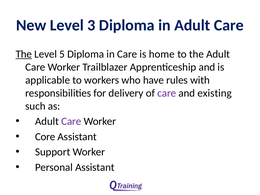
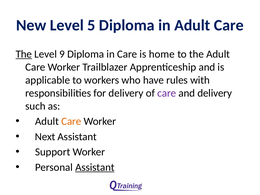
3: 3 -> 5
5: 5 -> 9
and existing: existing -> delivery
Care at (71, 121) colour: purple -> orange
Core: Core -> Next
Assistant at (95, 167) underline: none -> present
